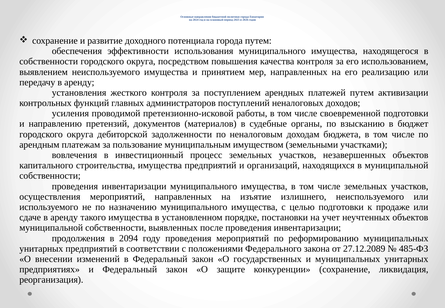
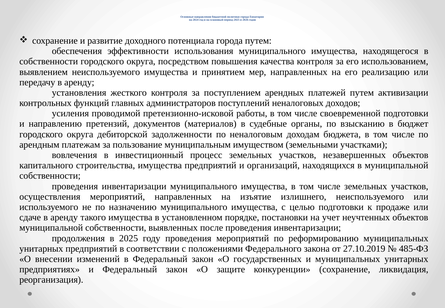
в 2094: 2094 -> 2025
27.12.2089: 27.12.2089 -> 27.10.2019
